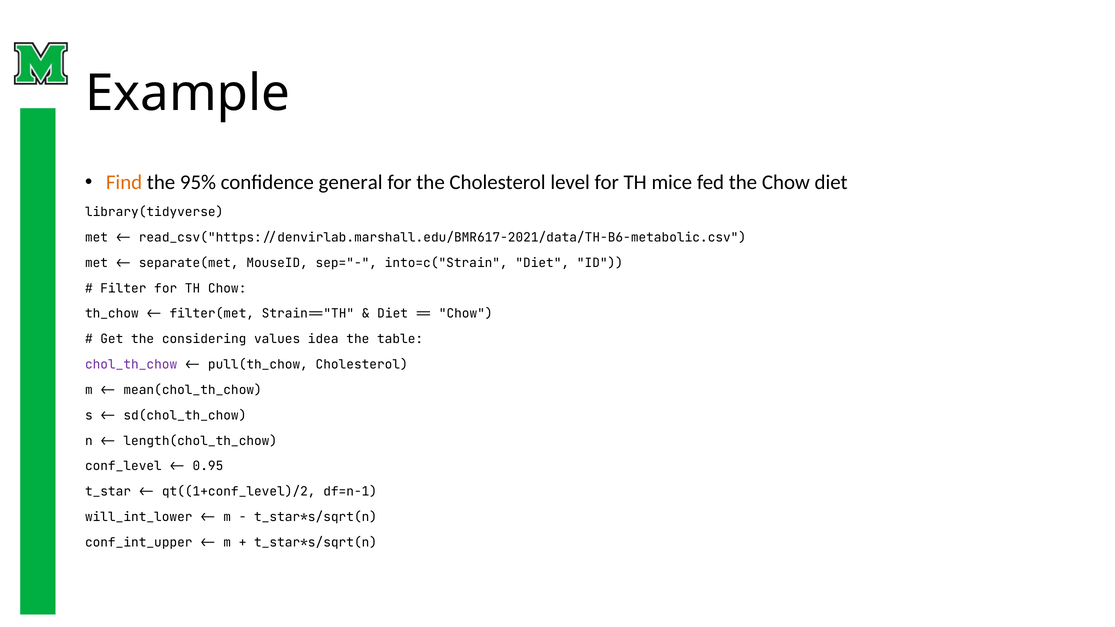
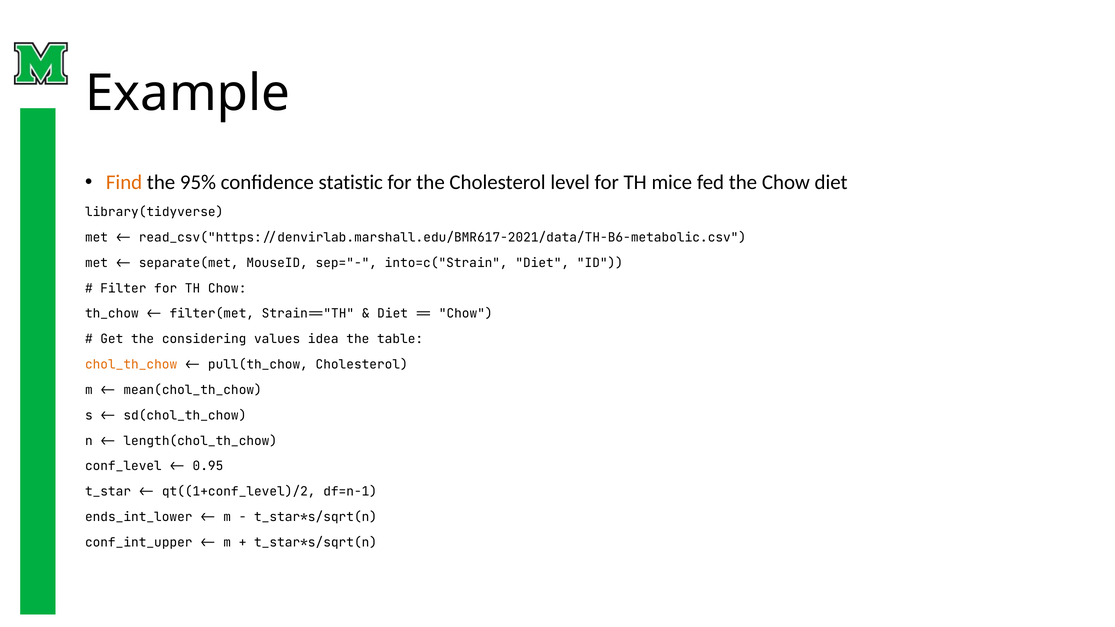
general: general -> statistic
chol_th_chow colour: purple -> orange
will_int_lower: will_int_lower -> ends_int_lower
